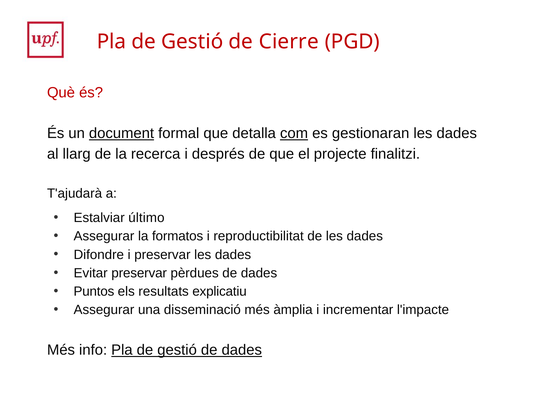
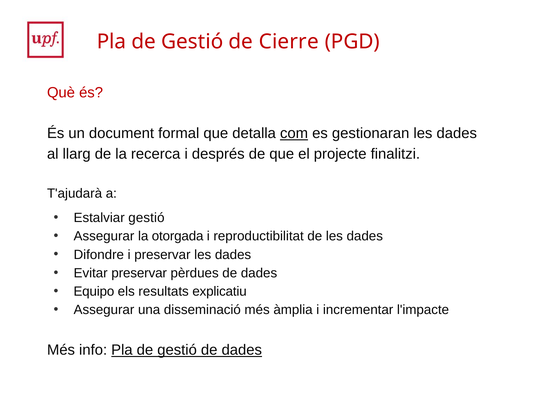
document underline: present -> none
Estalviar último: último -> gestió
formatos: formatos -> otorgada
Puntos: Puntos -> Equipo
